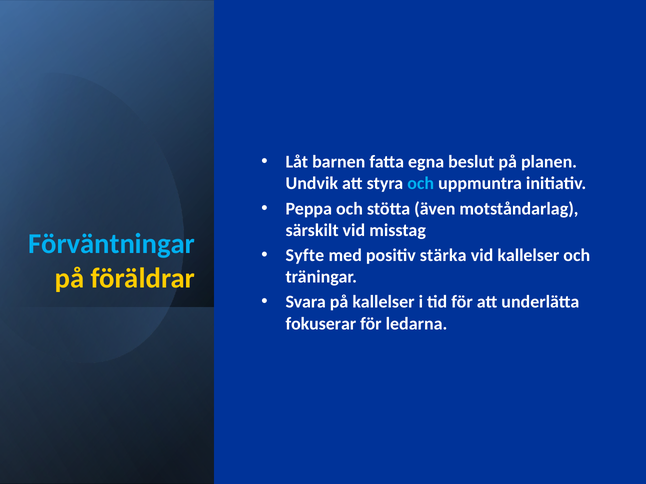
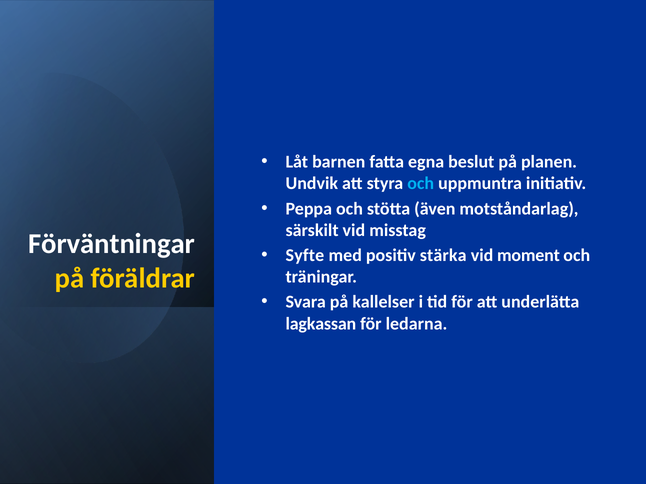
Förväntningar colour: light blue -> white
vid kallelser: kallelser -> moment
fokuserar: fokuserar -> lagkassan
